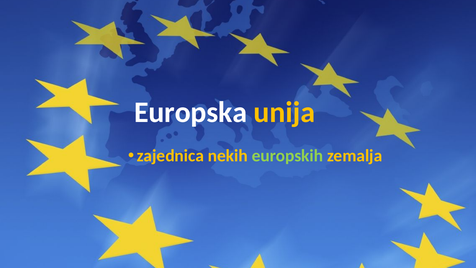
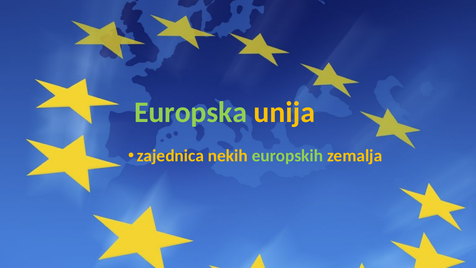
Europska colour: white -> light green
